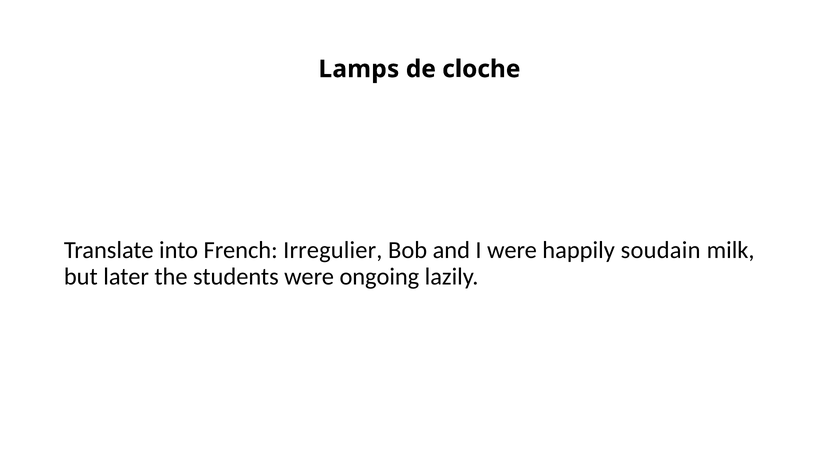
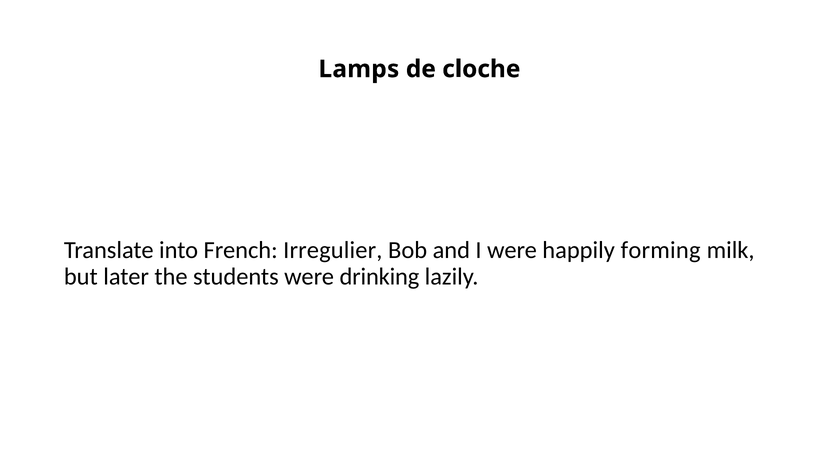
soudain: soudain -> forming
ongoing: ongoing -> drinking
